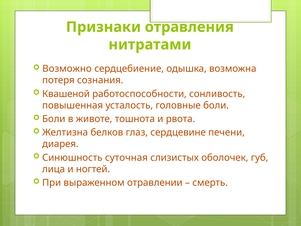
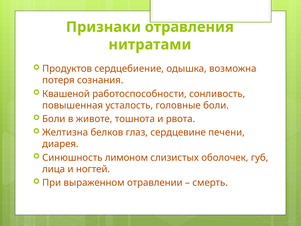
Возможно: Возможно -> Продуктов
суточная: суточная -> лимоном
